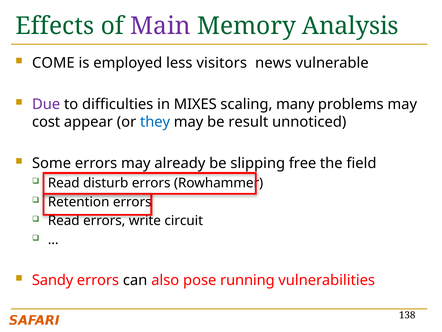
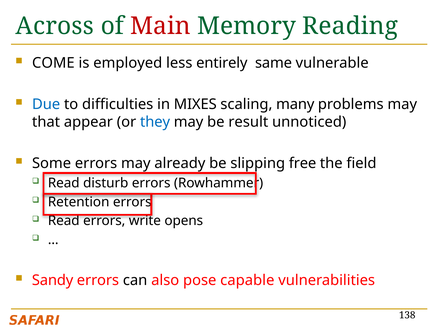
Effects: Effects -> Across
Main colour: purple -> red
Analysis: Analysis -> Reading
visitors: visitors -> entirely
news: news -> same
Due colour: purple -> blue
cost: cost -> that
circuit: circuit -> opens
running: running -> capable
